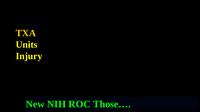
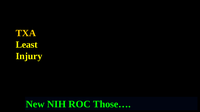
Units: Units -> Least
